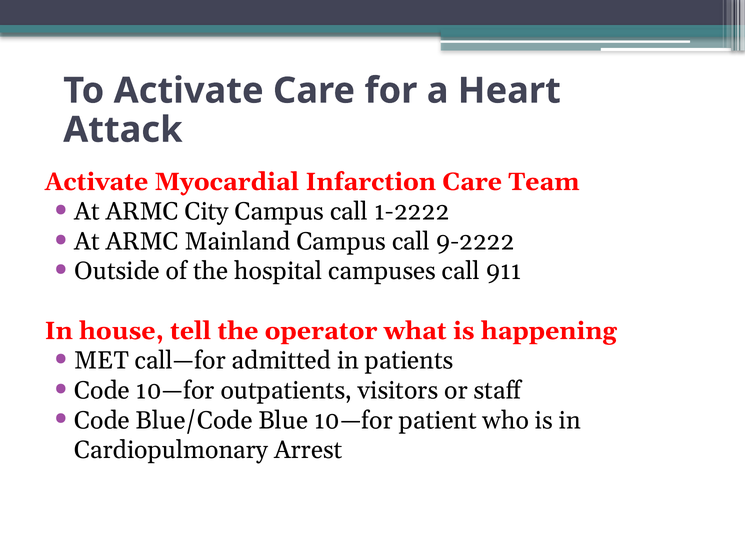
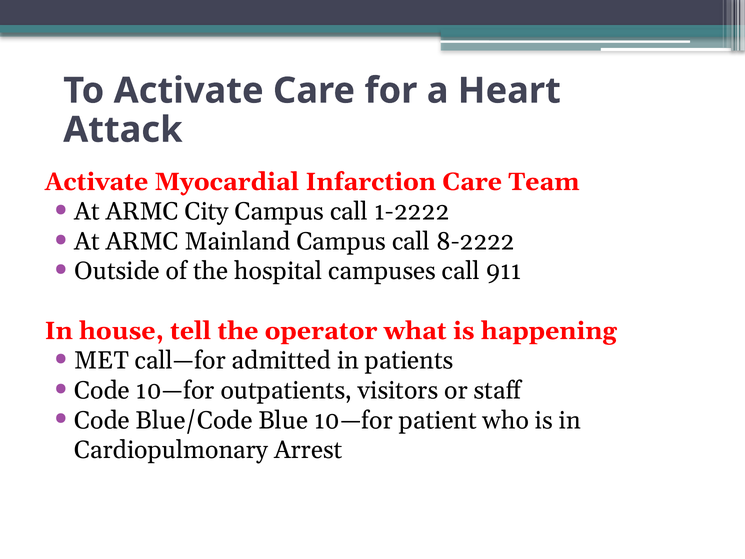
9-2222: 9-2222 -> 8-2222
